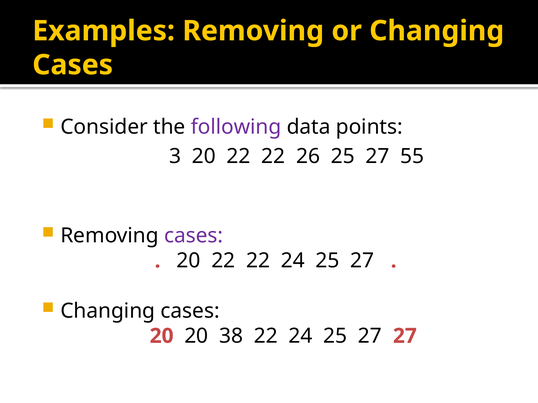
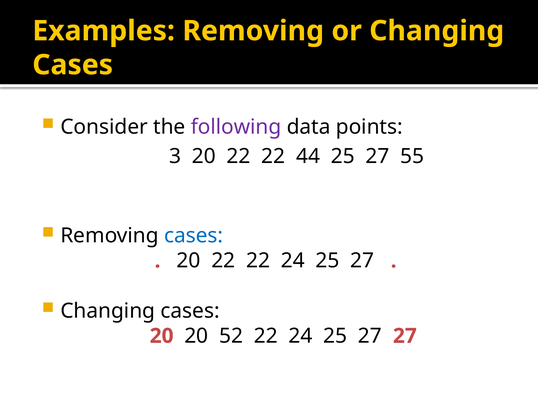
26: 26 -> 44
cases at (194, 236) colour: purple -> blue
38: 38 -> 52
